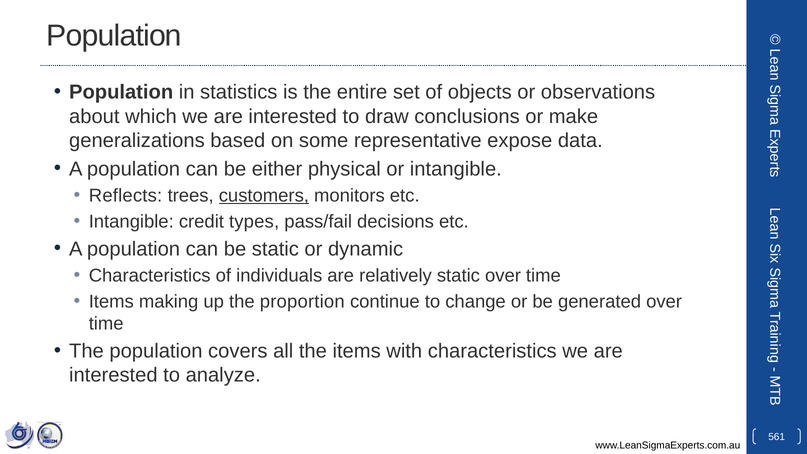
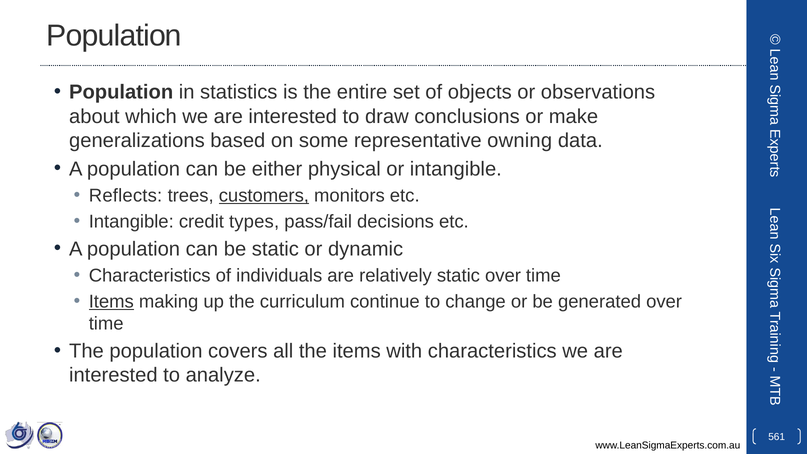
expose: expose -> owning
Items at (111, 301) underline: none -> present
proportion: proportion -> curriculum
